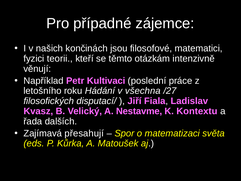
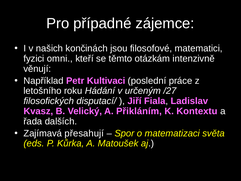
teorii: teorii -> omni
všechna: všechna -> určeným
Nestavme: Nestavme -> Přikláním
